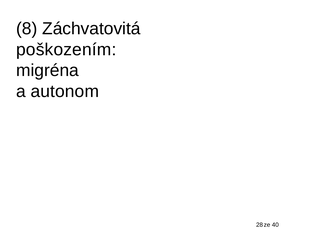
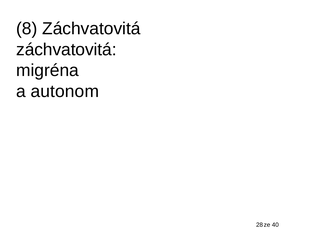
poškozením at (66, 49): poškozením -> záchvatovitá
